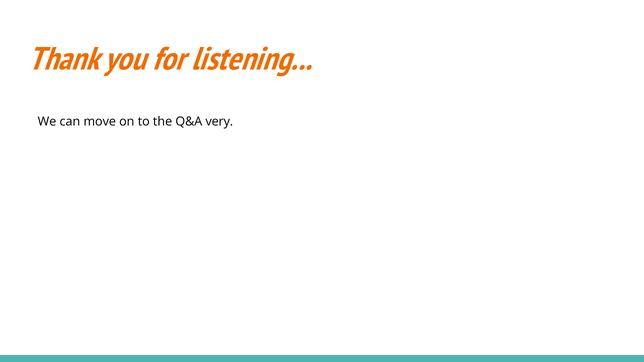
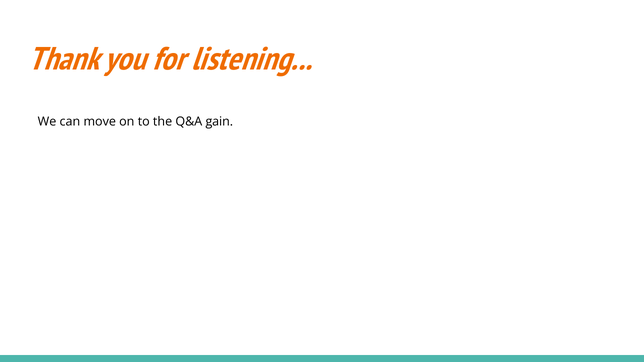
very: very -> gain
